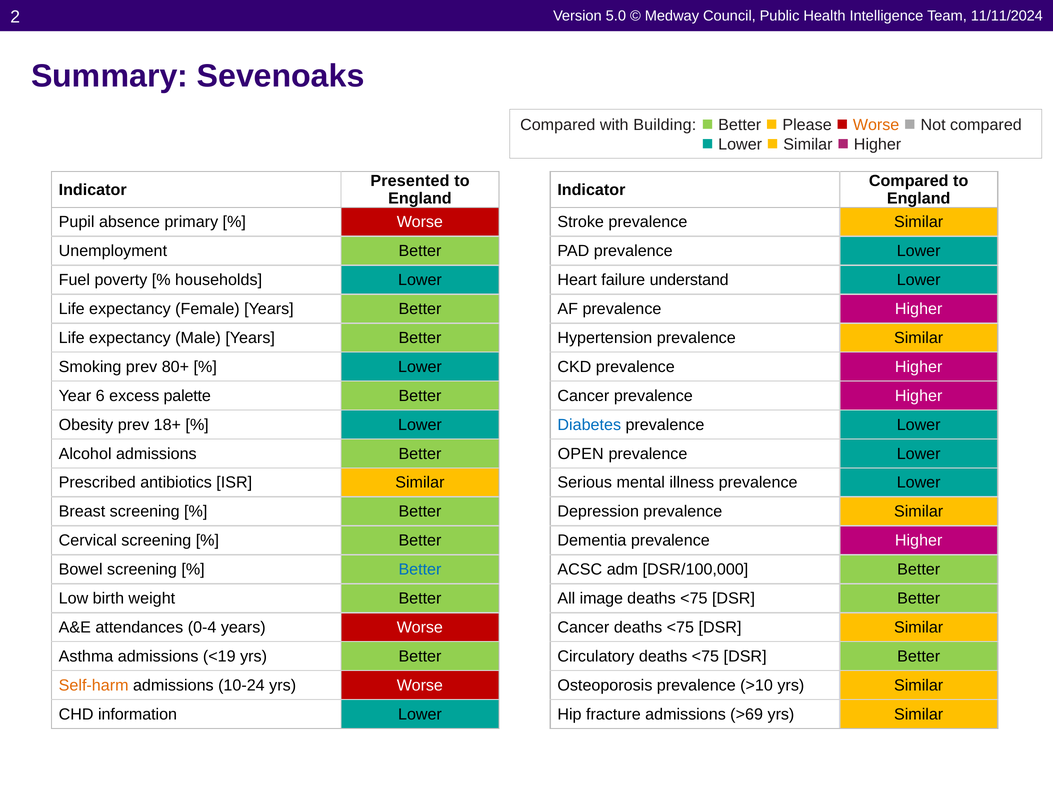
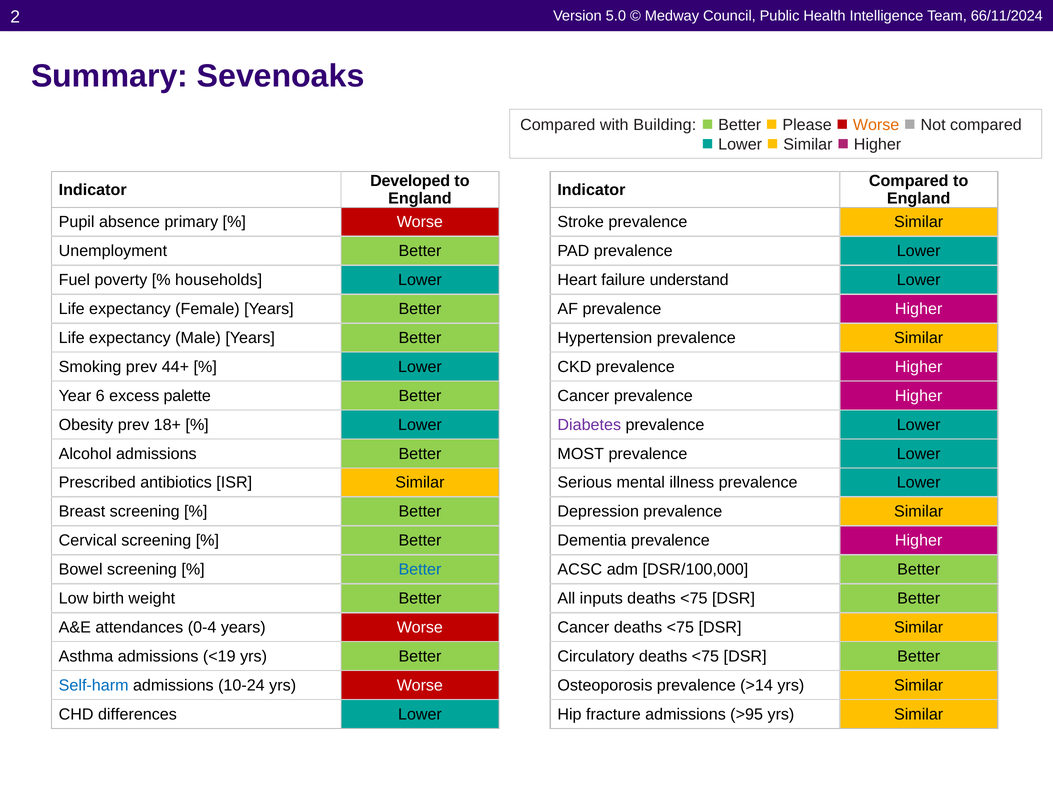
11/11/2024: 11/11/2024 -> 66/11/2024
Presented: Presented -> Developed
80+: 80+ -> 44+
Diabetes colour: blue -> purple
OPEN: OPEN -> MOST
image: image -> inputs
Self-harm colour: orange -> blue
>10: >10 -> >14
information: information -> differences
>69: >69 -> >95
